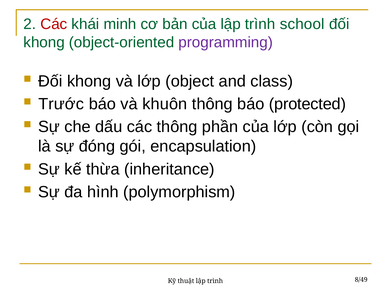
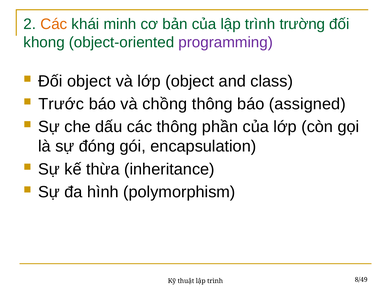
Các at (54, 24) colour: red -> orange
school: school -> trường
khong at (89, 81): khong -> object
khuôn: khuôn -> chồng
protected: protected -> assigned
